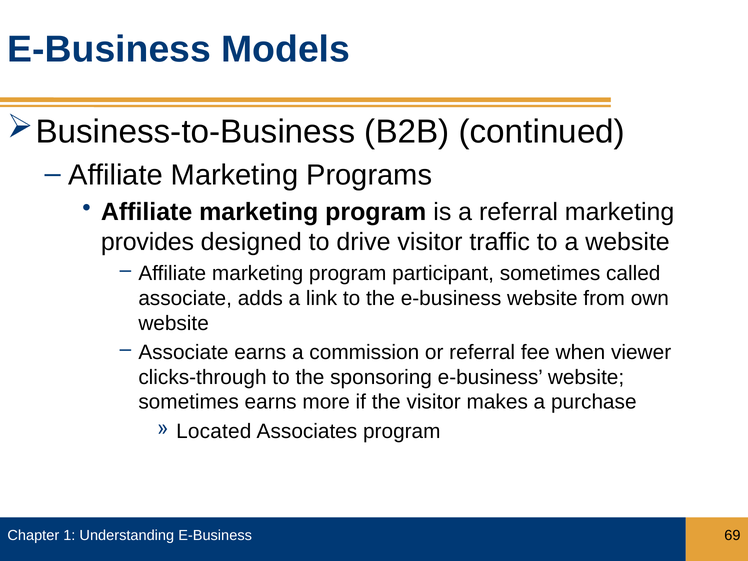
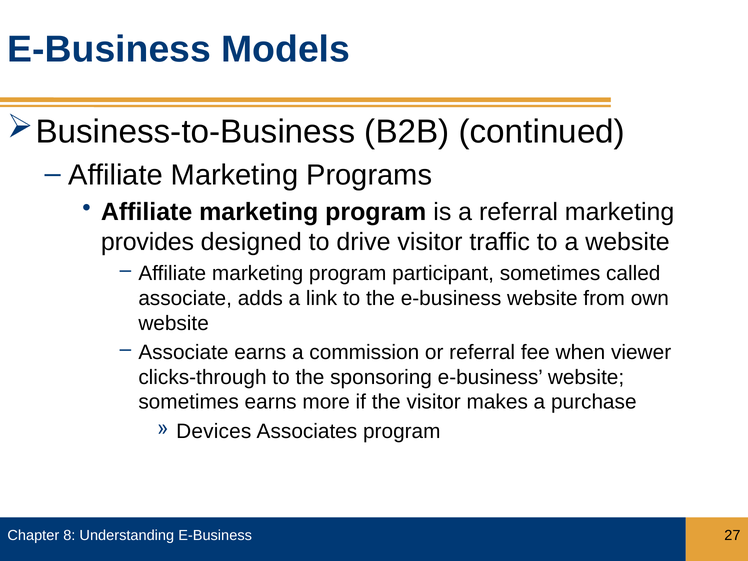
Located: Located -> Devices
1: 1 -> 8
69: 69 -> 27
